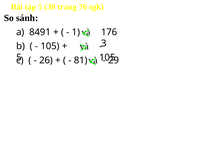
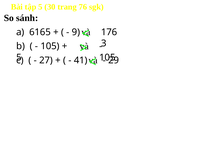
8491: 8491 -> 6165
1: 1 -> 9
26: 26 -> 27
81: 81 -> 41
